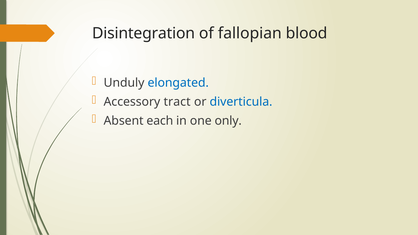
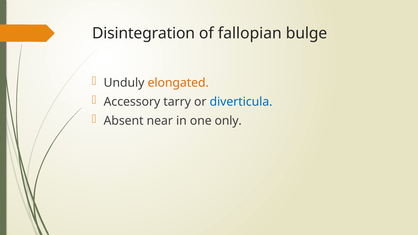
blood: blood -> bulge
elongated colour: blue -> orange
tract: tract -> tarry
each: each -> near
